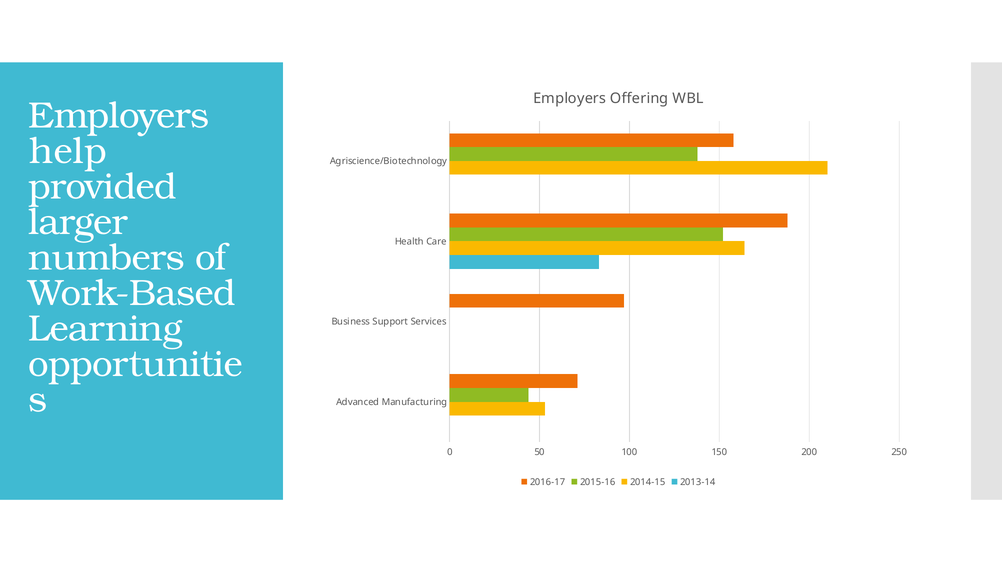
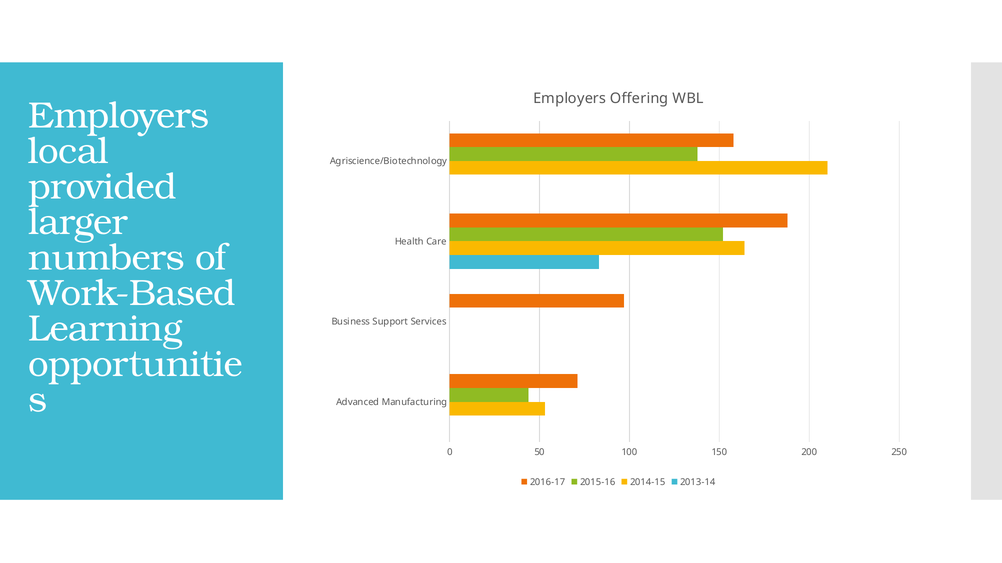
help: help -> local
